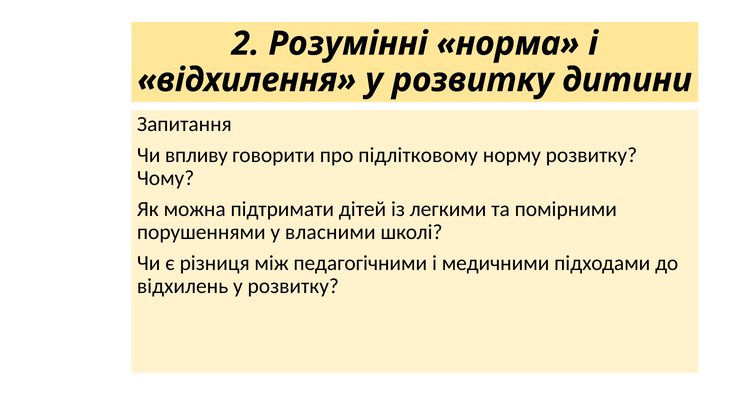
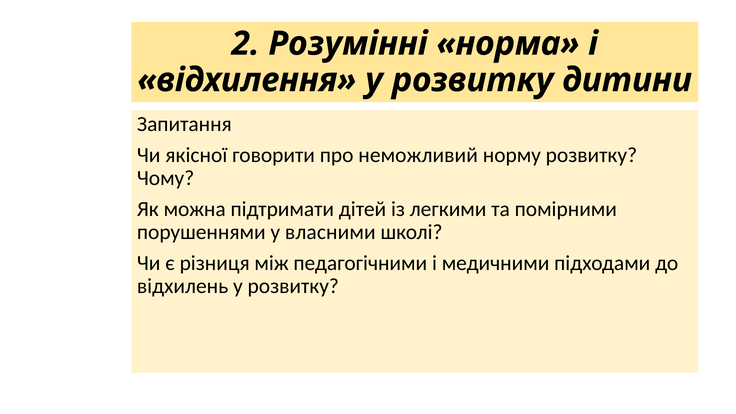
впливу: впливу -> якісної
підлітковому: підлітковому -> неможливий
